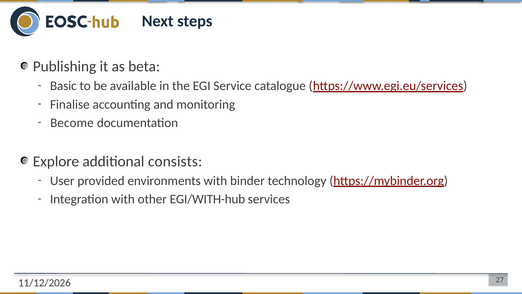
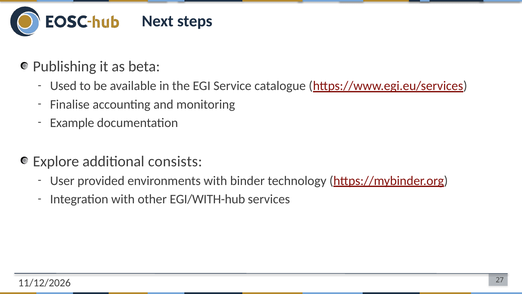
Basic: Basic -> Used
Become: Become -> Example
